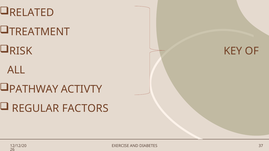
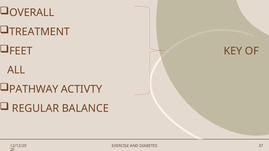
RELATED: RELATED -> OVERALL
RISK: RISK -> FEET
FACTORS: FACTORS -> BALANCE
